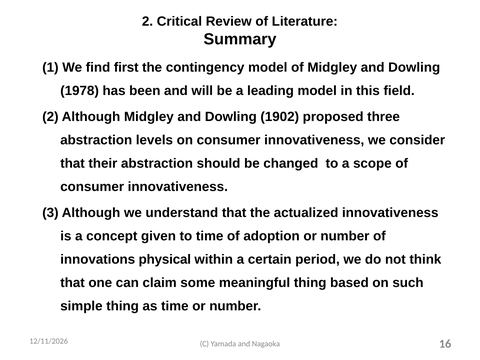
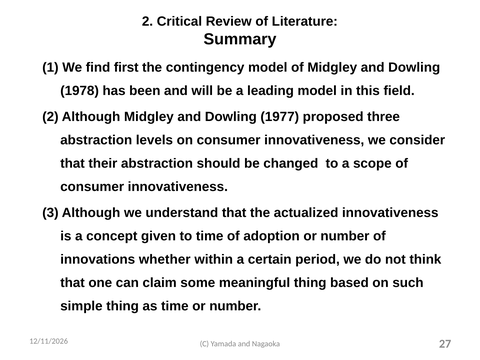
1902: 1902 -> 1977
physical: physical -> whether
16: 16 -> 27
